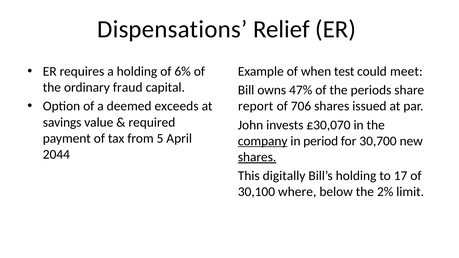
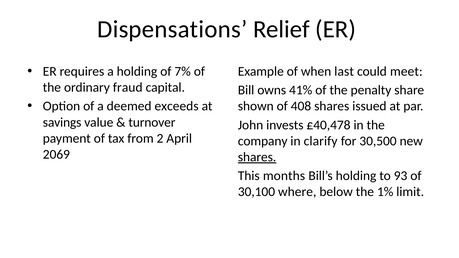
6%: 6% -> 7%
test: test -> last
47%: 47% -> 41%
periods: periods -> penalty
report: report -> shown
706: 706 -> 408
required: required -> turnover
£30,070: £30,070 -> £40,478
5: 5 -> 2
company underline: present -> none
period: period -> clarify
30,700: 30,700 -> 30,500
2044: 2044 -> 2069
digitally: digitally -> months
17: 17 -> 93
2%: 2% -> 1%
